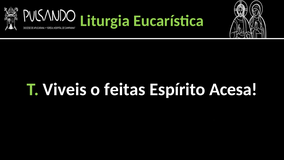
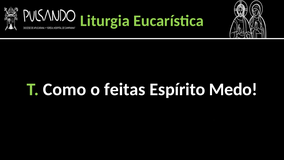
Viveis: Viveis -> Como
Acesa: Acesa -> Medo
